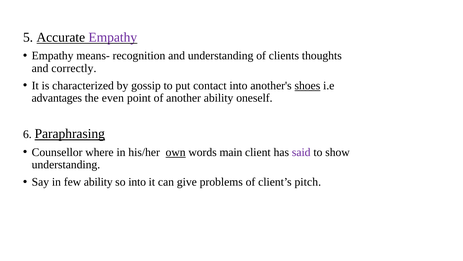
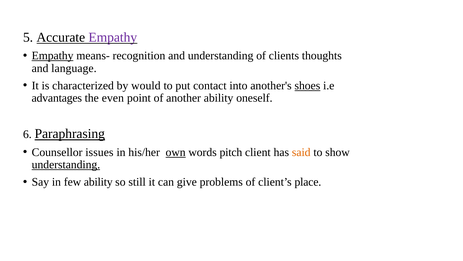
Empathy at (53, 56) underline: none -> present
correctly: correctly -> language
gossip: gossip -> would
where: where -> issues
main: main -> pitch
said colour: purple -> orange
understanding at (66, 164) underline: none -> present
so into: into -> still
pitch: pitch -> place
